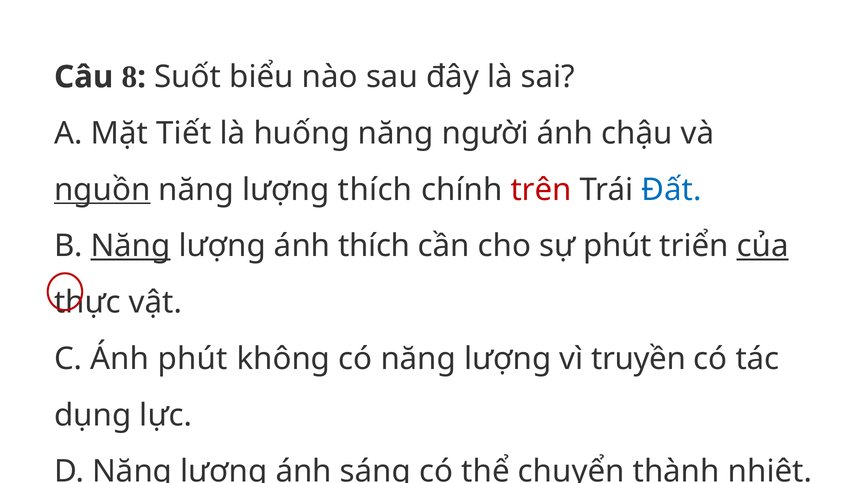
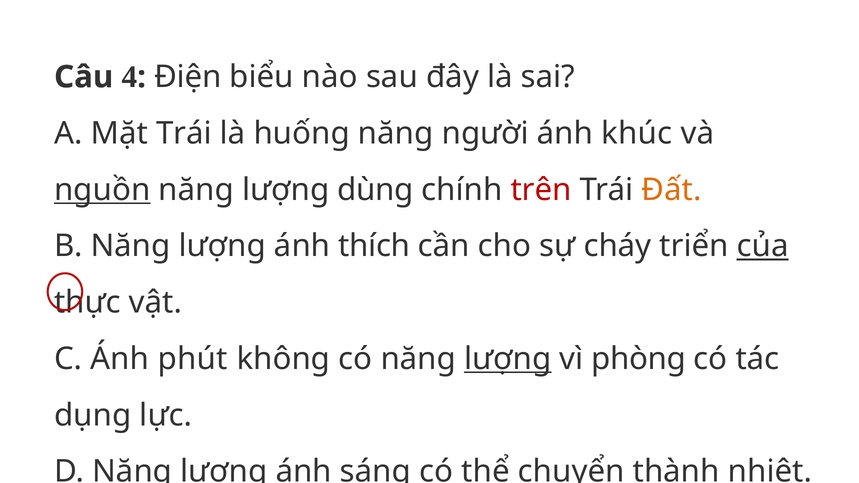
8: 8 -> 4
Suốt: Suốt -> Điện
Mặt Tiết: Tiết -> Trái
chậu: chậu -> khúc
lượng thích: thích -> dùng
Đất colour: blue -> orange
Năng at (131, 246) underline: present -> none
sự phút: phút -> cháy
lượng at (508, 359) underline: none -> present
truyền: truyền -> phòng
